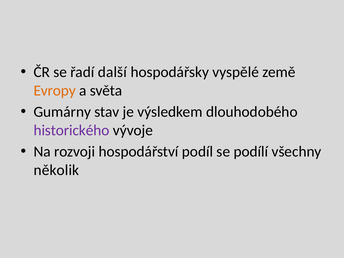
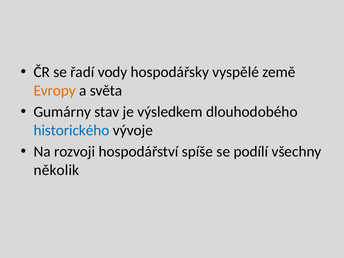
další: další -> vody
historického colour: purple -> blue
podíl: podíl -> spíše
